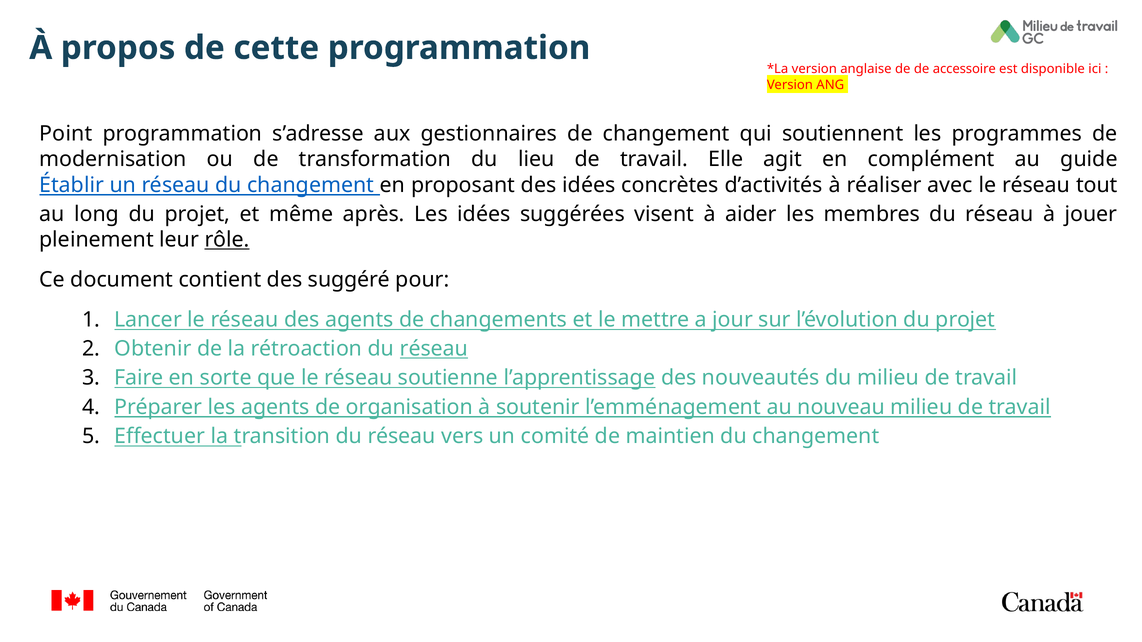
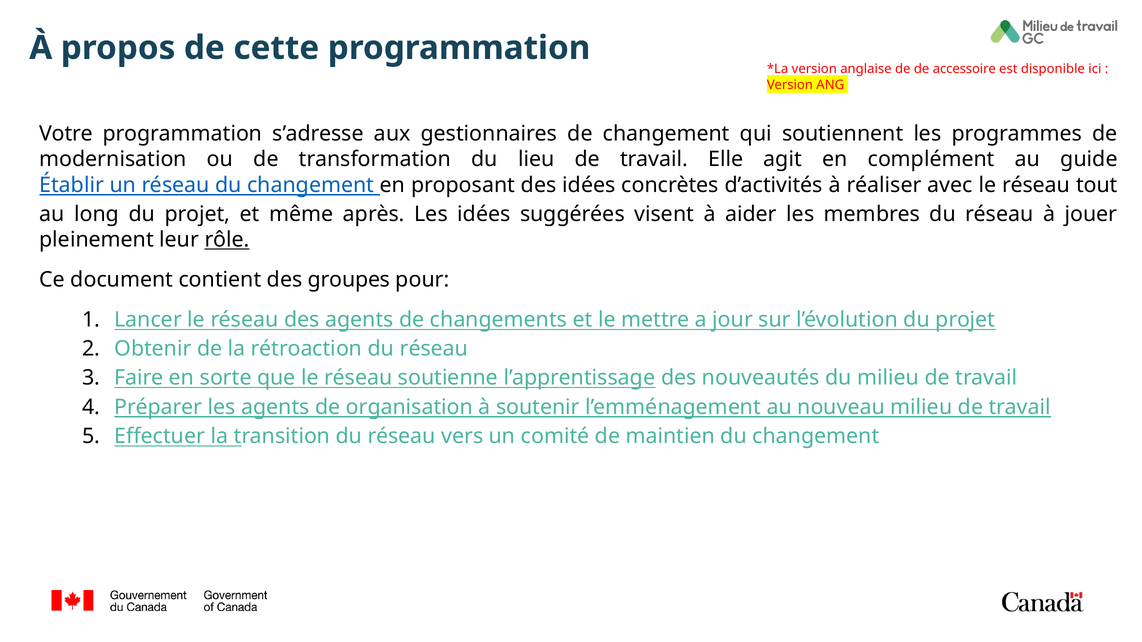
Point: Point -> Votre
suggéré: suggéré -> groupes
réseau at (434, 349) underline: present -> none
